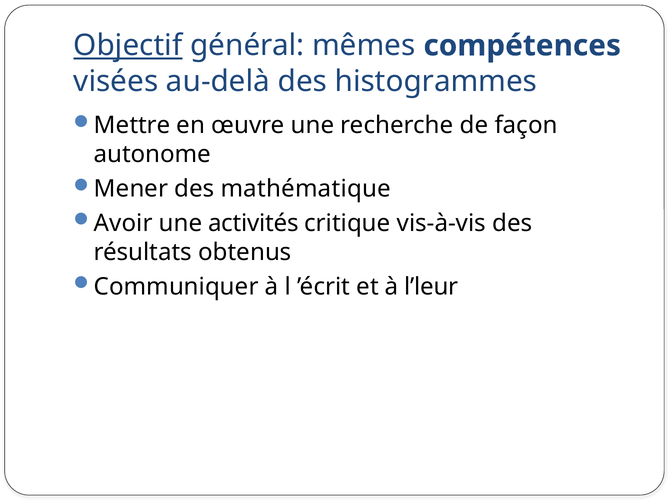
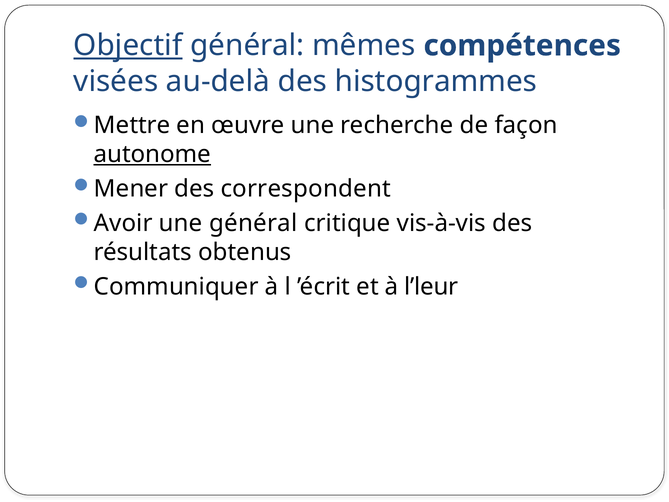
autonome underline: none -> present
mathématique: mathématique -> correspondent
une activités: activités -> général
